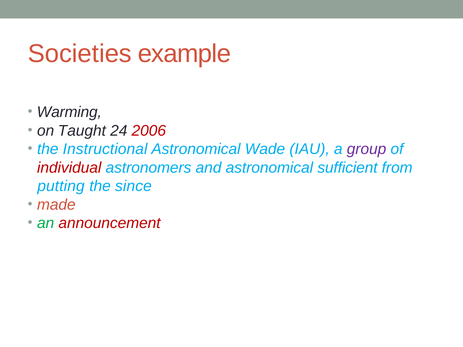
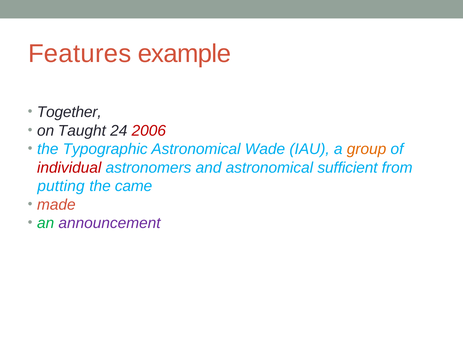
Societies: Societies -> Features
Warming: Warming -> Together
Instructional: Instructional -> Typographic
group colour: purple -> orange
since: since -> came
announcement colour: red -> purple
